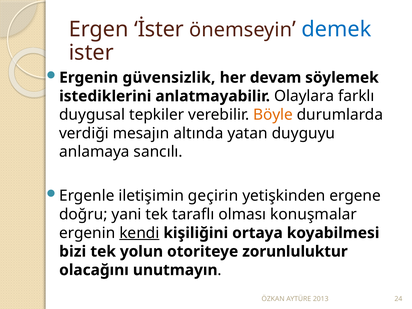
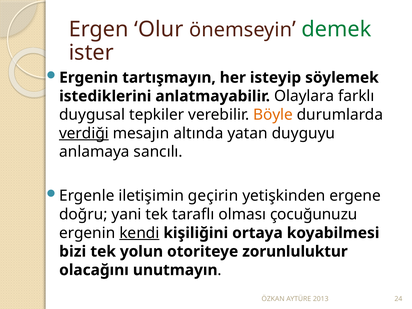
İster: İster -> Olur
demek colour: blue -> green
güvensizlik: güvensizlik -> tartışmayın
devam: devam -> isteyip
verdiği underline: none -> present
konuşmalar: konuşmalar -> çocuğunuzu
